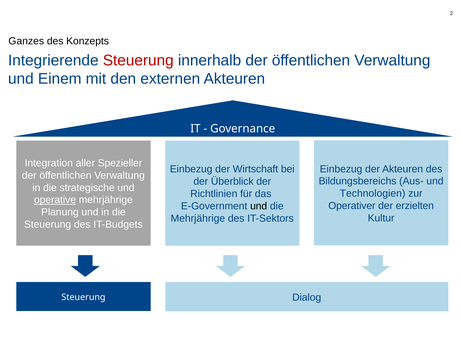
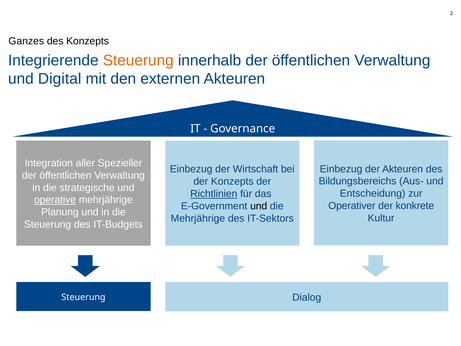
Steuerung at (138, 60) colour: red -> orange
Einem: Einem -> Digital
der Überblick: Überblick -> Konzepts
Technologien: Technologien -> Entscheidung
Richtlinien underline: none -> present
erzielten: erzielten -> konkrete
